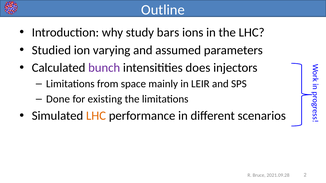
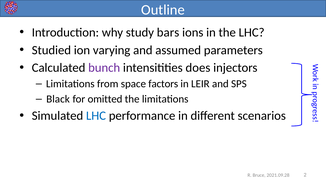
mainly: mainly -> factors
Done: Done -> Black
existing: existing -> omitted
LHC at (96, 116) colour: orange -> blue
